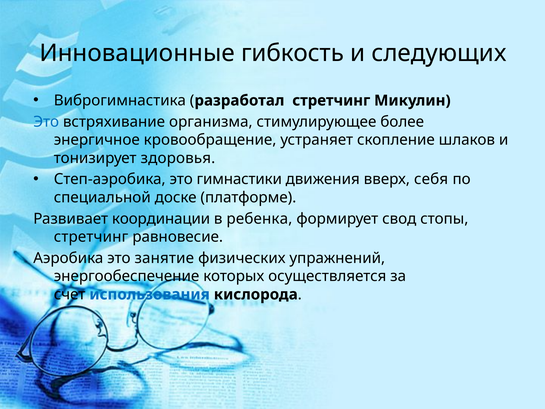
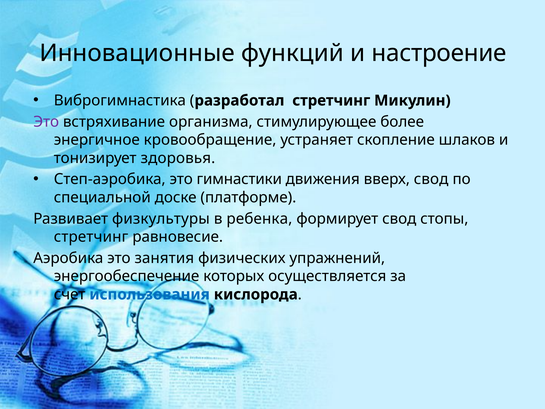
гибкость: гибкость -> функций
следующих: следующих -> настроение
Это at (46, 122) colour: blue -> purple
вверх себя: себя -> свод
координации: координации -> физкультуры
занятие: занятие -> занятия
